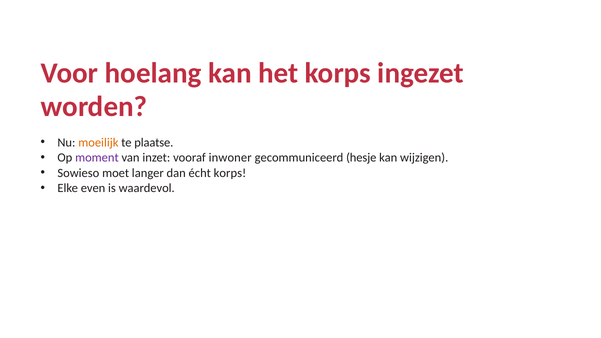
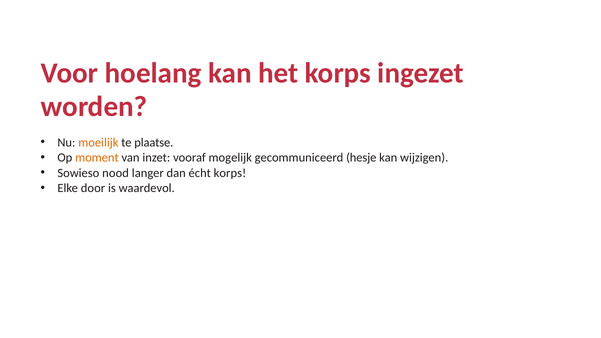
moment colour: purple -> orange
inwoner: inwoner -> mogelijk
moet: moet -> nood
even: even -> door
